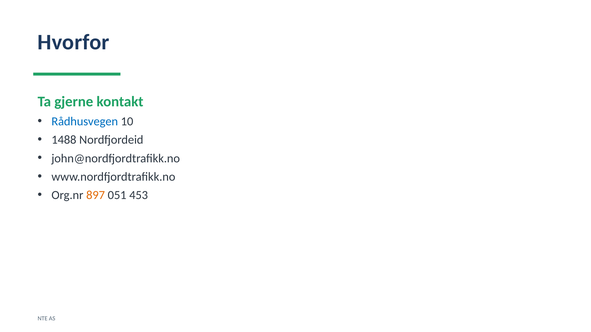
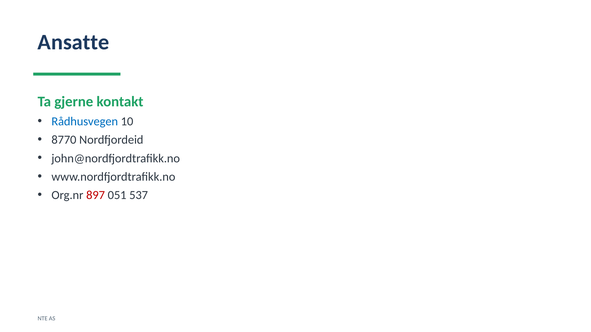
Hvorfor: Hvorfor -> Ansatte
1488: 1488 -> 8770
897 colour: orange -> red
453: 453 -> 537
